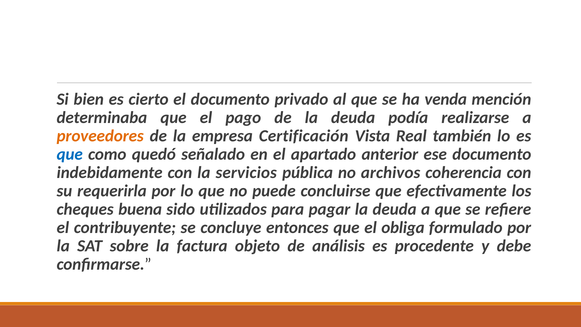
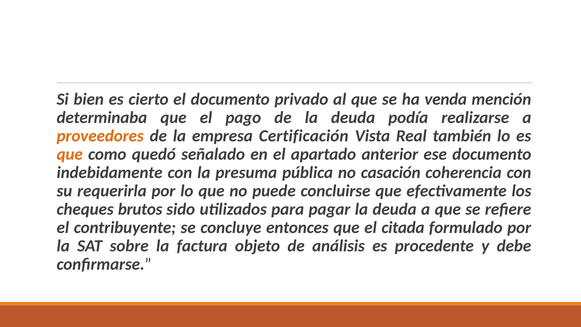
que at (70, 154) colour: blue -> orange
servicios: servicios -> presuma
archivos: archivos -> casación
buena: buena -> brutos
obliga: obliga -> citada
